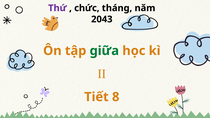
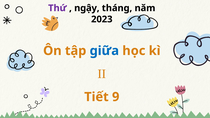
chức: chức -> ngậy
2043: 2043 -> 2023
giữa colour: green -> blue
8: 8 -> 9
